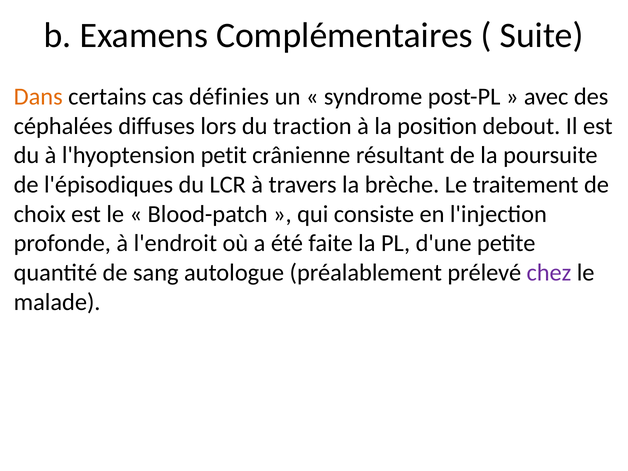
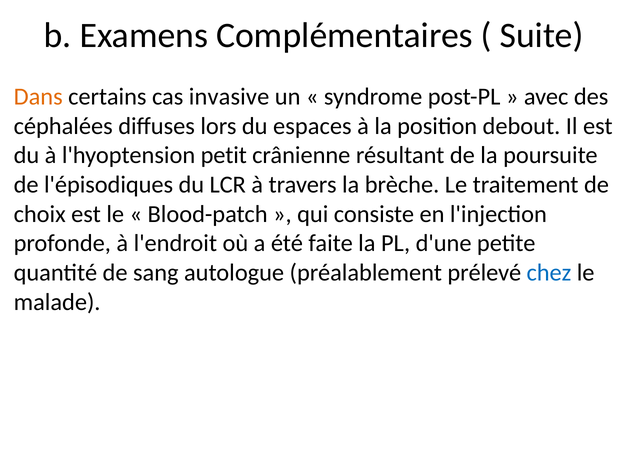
définies: définies -> invasive
traction: traction -> espaces
chez colour: purple -> blue
